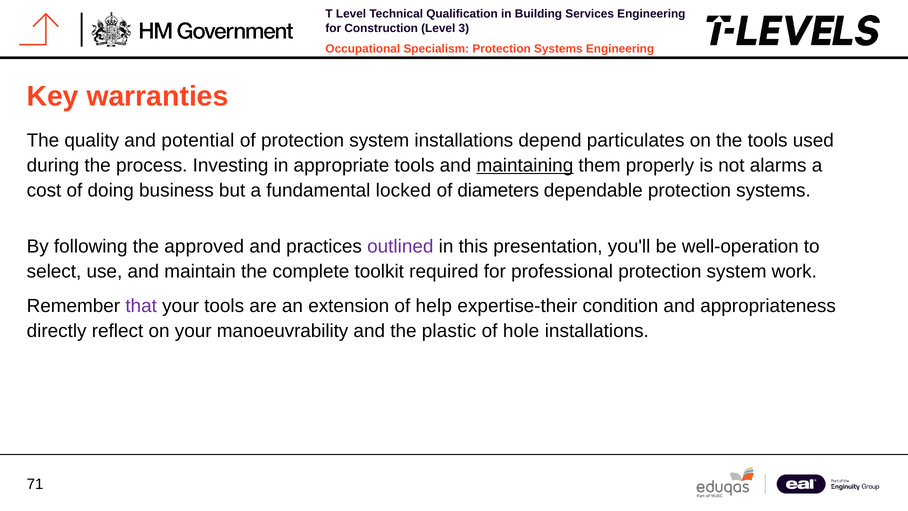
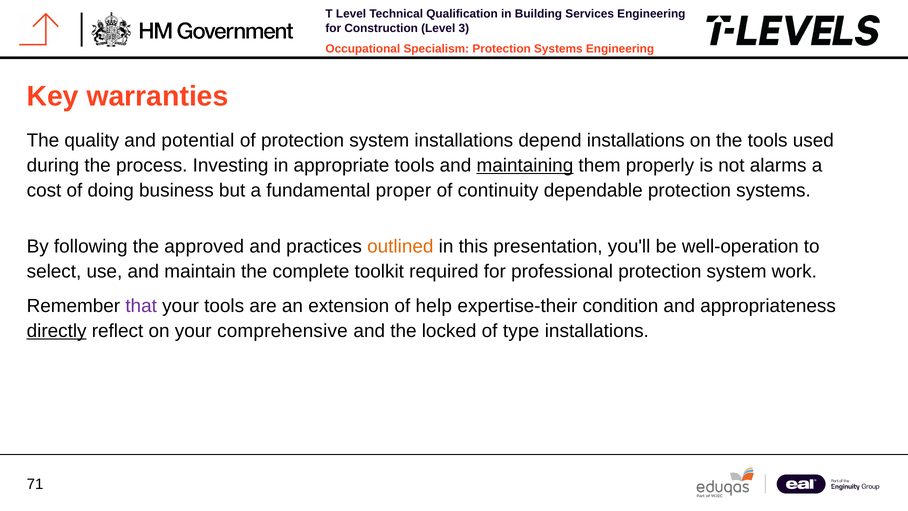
depend particulates: particulates -> installations
locked: locked -> proper
diameters: diameters -> continuity
outlined colour: purple -> orange
directly underline: none -> present
manoeuvrability: manoeuvrability -> comprehensive
plastic: plastic -> locked
hole: hole -> type
